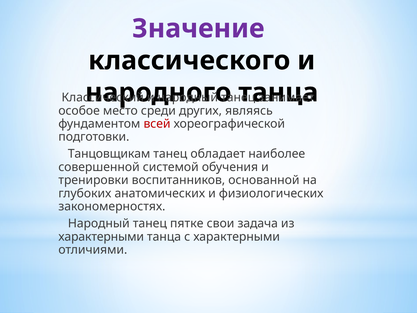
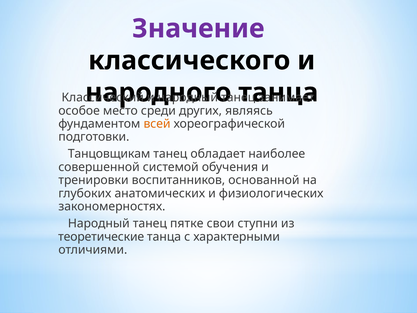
всей colour: red -> orange
задача: задача -> ступни
характерными at (101, 236): характерными -> теоретические
